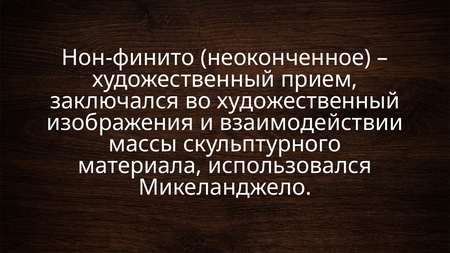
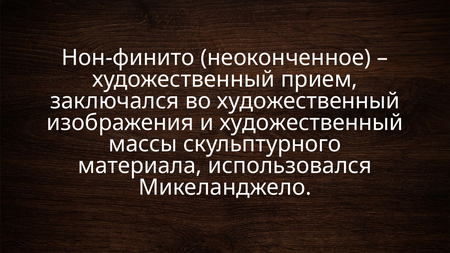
и взаимодействии: взаимодействии -> художественный
